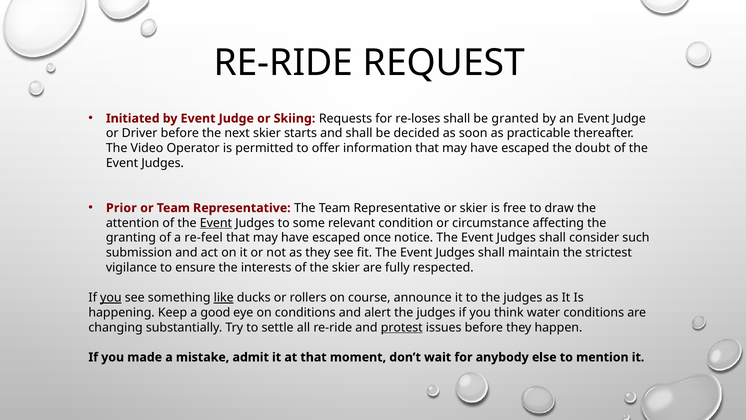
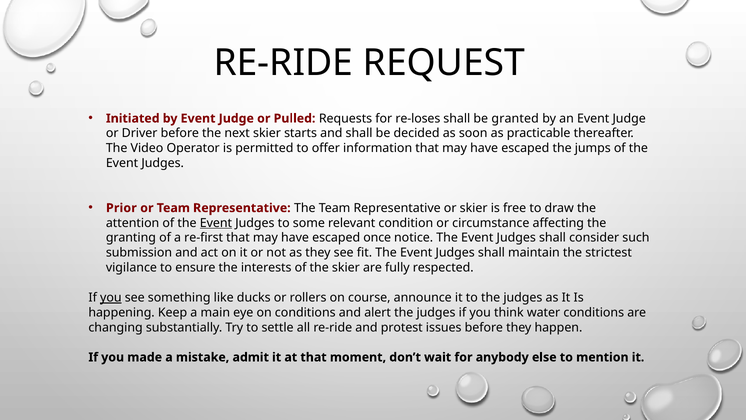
Skiing: Skiing -> Pulled
doubt: doubt -> jumps
re-feel: re-feel -> re-first
like underline: present -> none
good: good -> main
protest underline: present -> none
